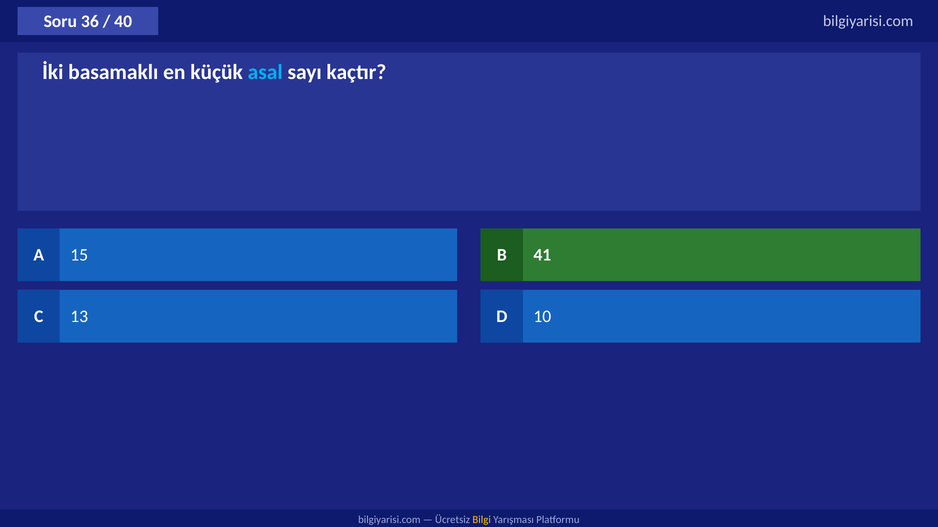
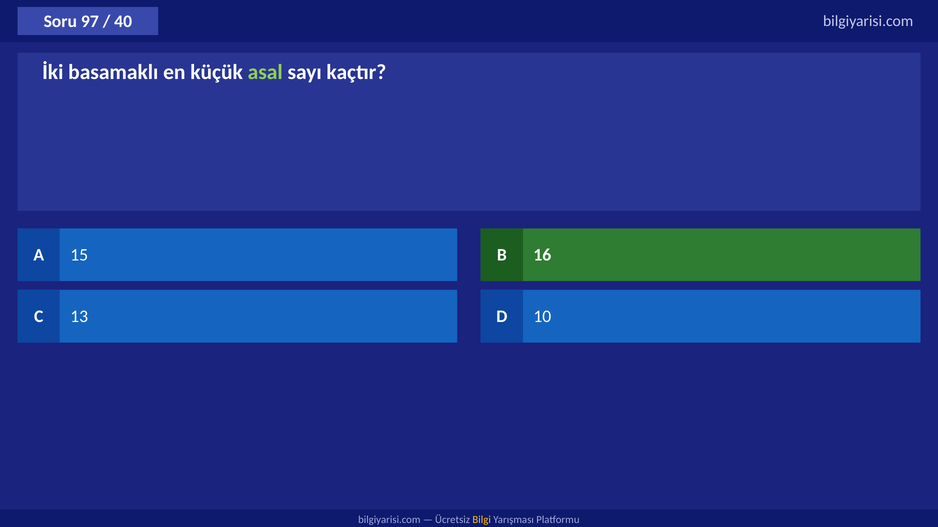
36: 36 -> 97
asal colour: light blue -> light green
41: 41 -> 16
